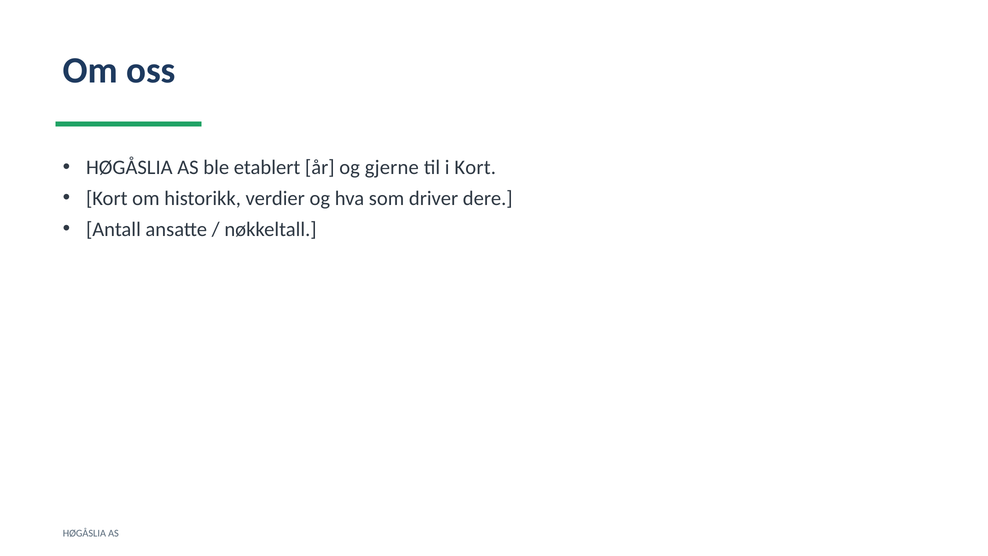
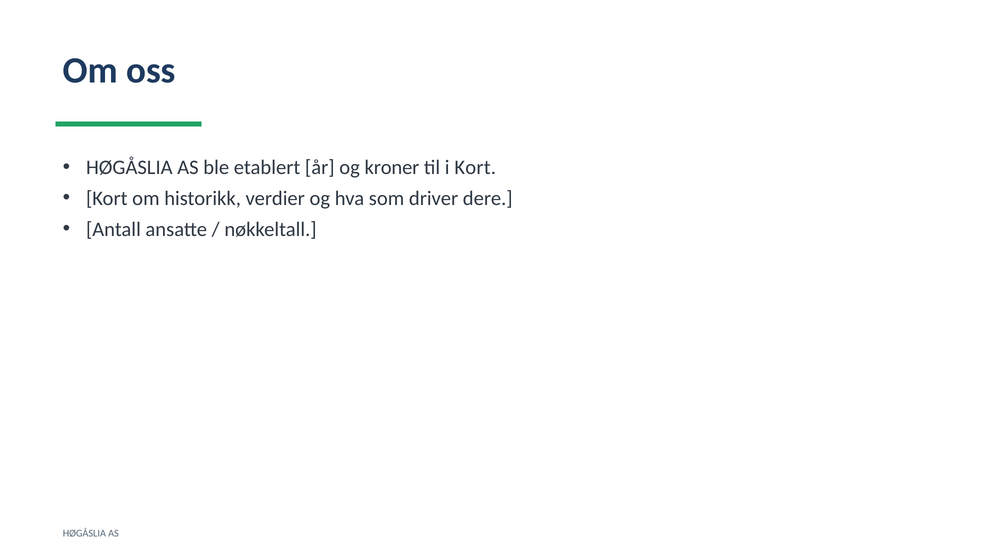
gjerne: gjerne -> kroner
